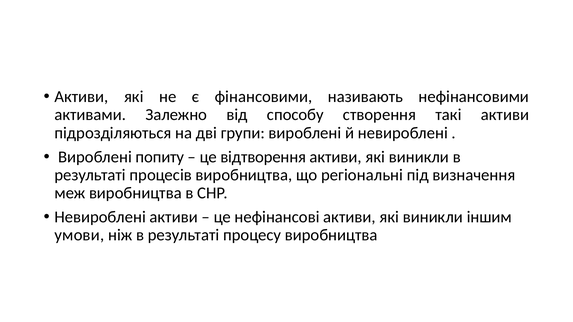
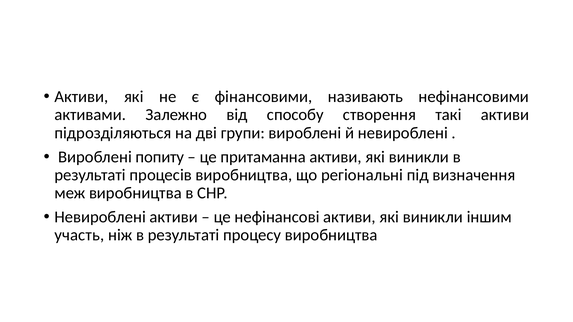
відтворення: відтворення -> притаманна
умови: умови -> участь
